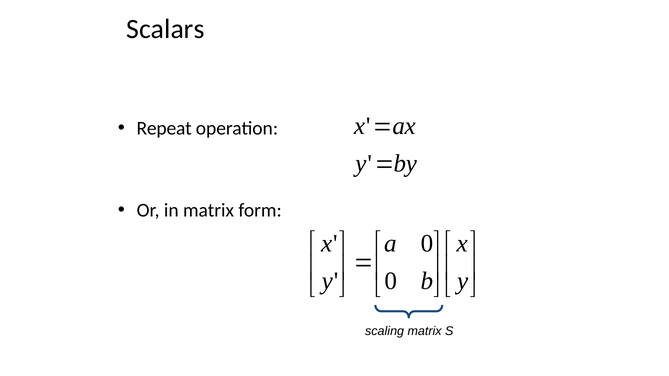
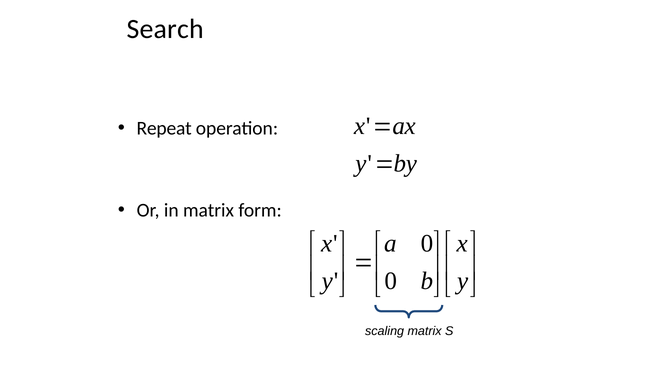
Scalars: Scalars -> Search
